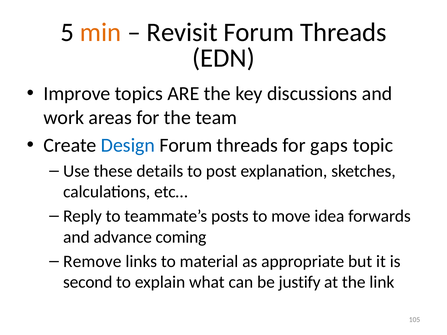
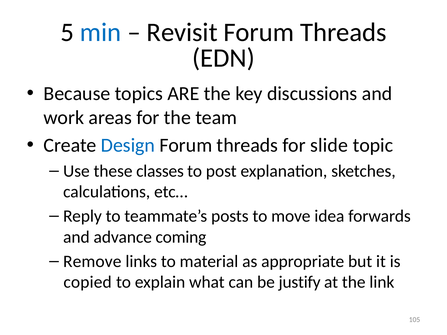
min colour: orange -> blue
Improve: Improve -> Because
gaps: gaps -> slide
details: details -> classes
second: second -> copied
